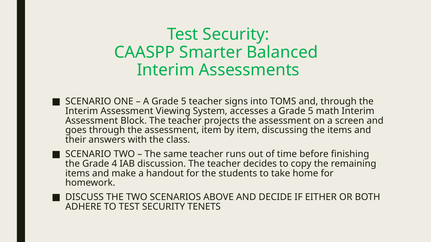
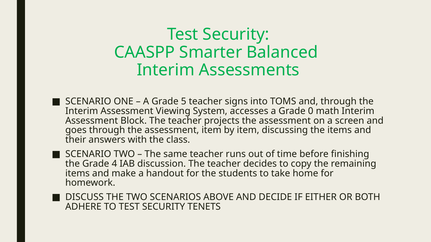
accesses a Grade 5: 5 -> 0
